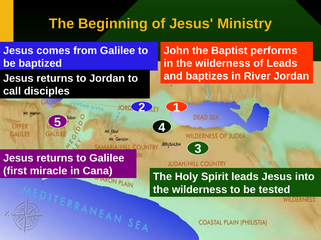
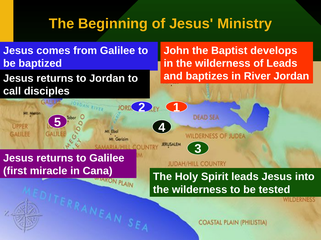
performs: performs -> develops
